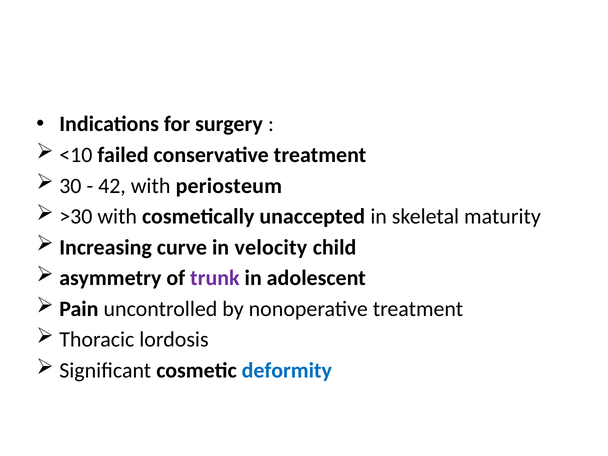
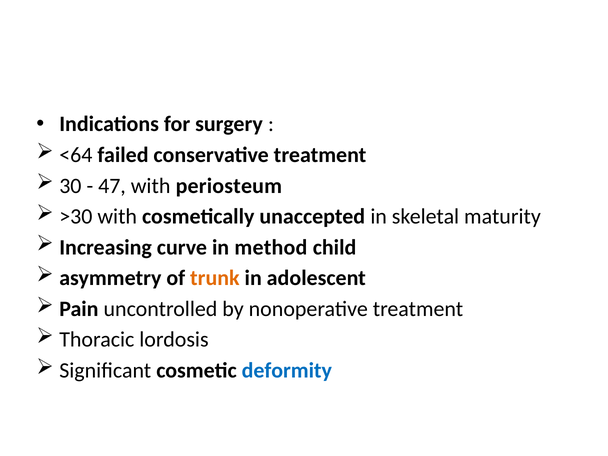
<10: <10 -> <64
42: 42 -> 47
velocity: velocity -> method
trunk colour: purple -> orange
